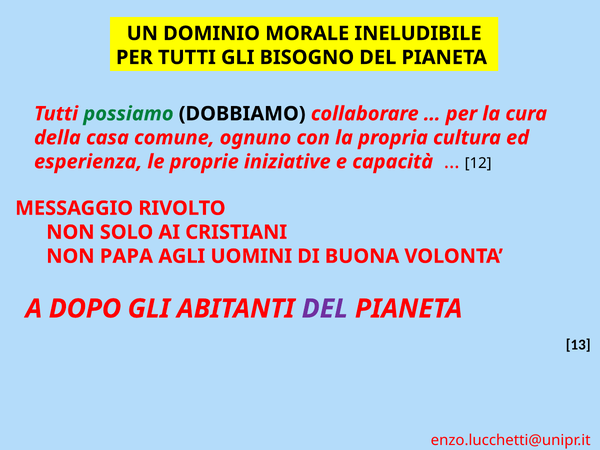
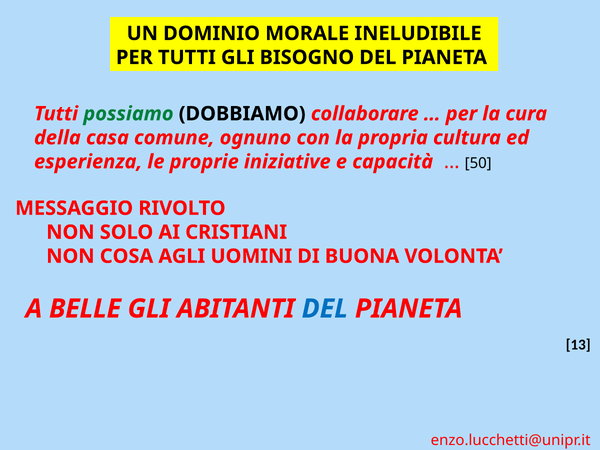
12: 12 -> 50
PAPA: PAPA -> COSA
DOPO: DOPO -> BELLE
DEL at (325, 309) colour: purple -> blue
